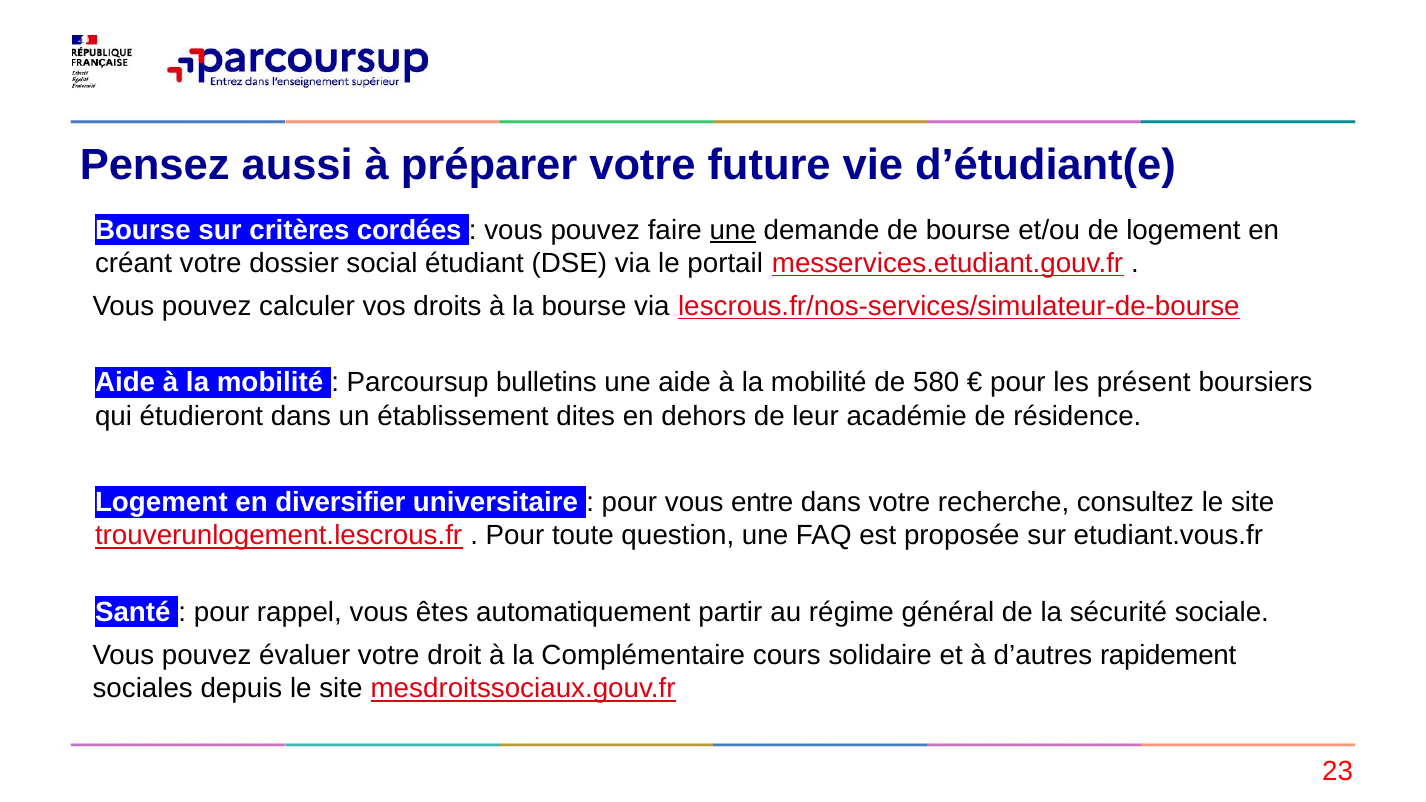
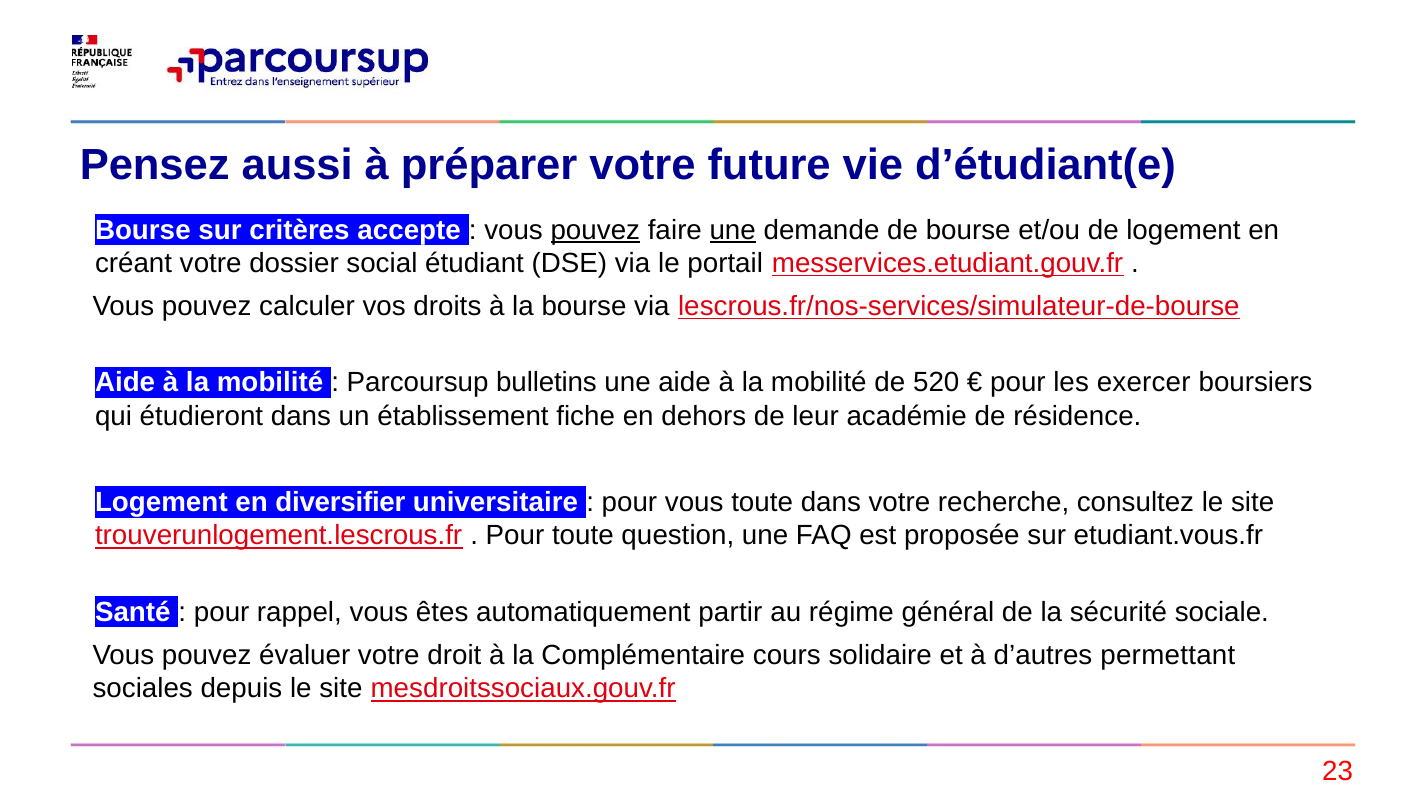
cordées: cordées -> accepte
pouvez at (595, 230) underline: none -> present
580: 580 -> 520
présent: présent -> exercer
dites: dites -> fiche
vous entre: entre -> toute
rapidement: rapidement -> permettant
